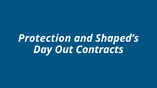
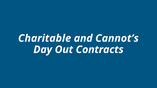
Protection: Protection -> Charitable
Shaped’s: Shaped’s -> Cannot’s
